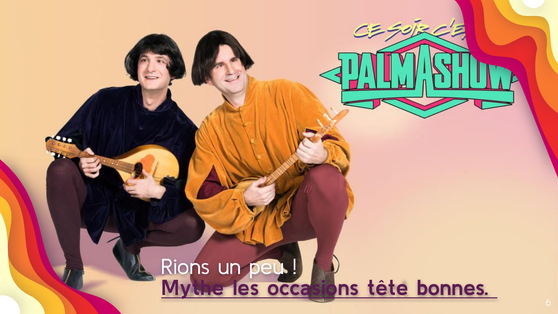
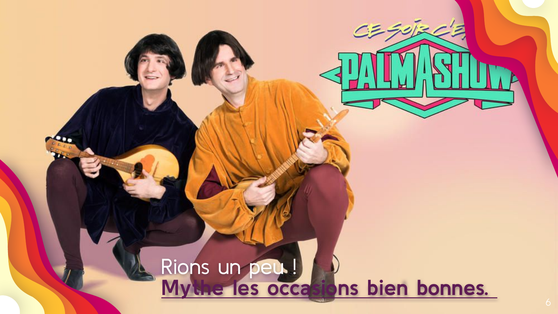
tête: tête -> bien
